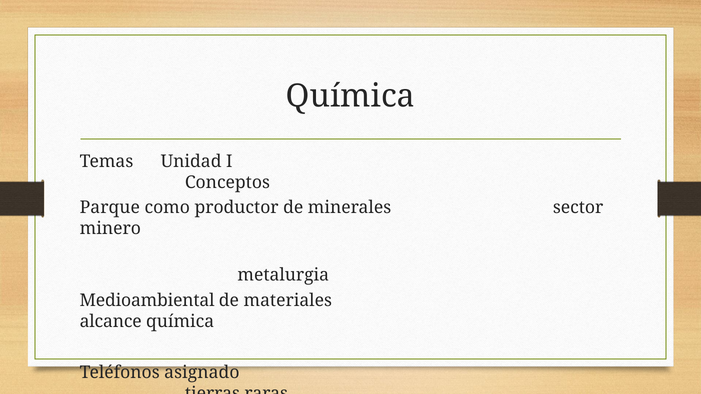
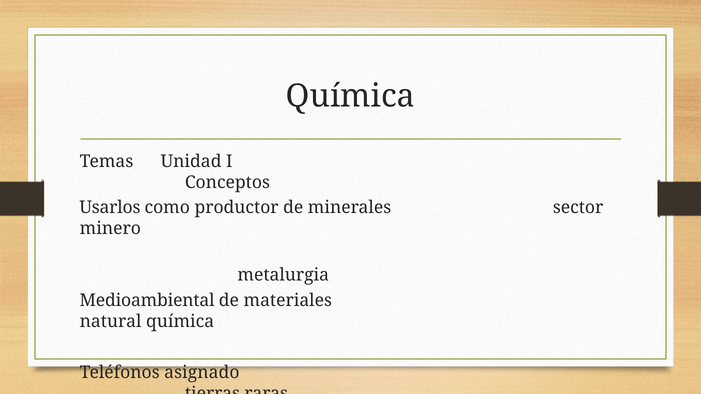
Parque: Parque -> Usarlos
alcance: alcance -> natural
